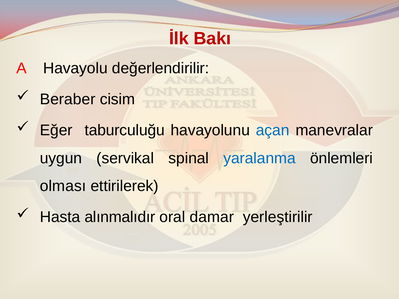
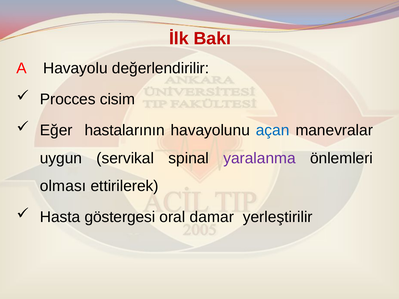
Beraber: Beraber -> Procces
taburculuğu: taburculuğu -> hastalarının
yaralanma colour: blue -> purple
alınmalıdır: alınmalıdır -> göstergesi
